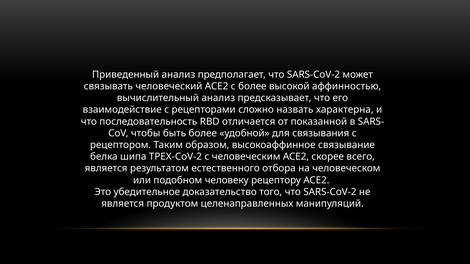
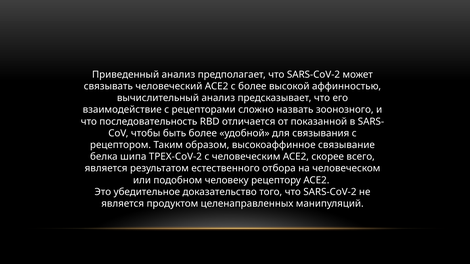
характерна: характерна -> зоонозного
